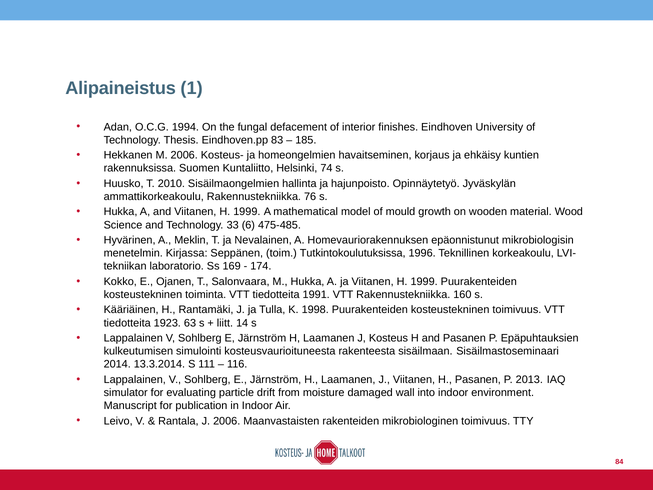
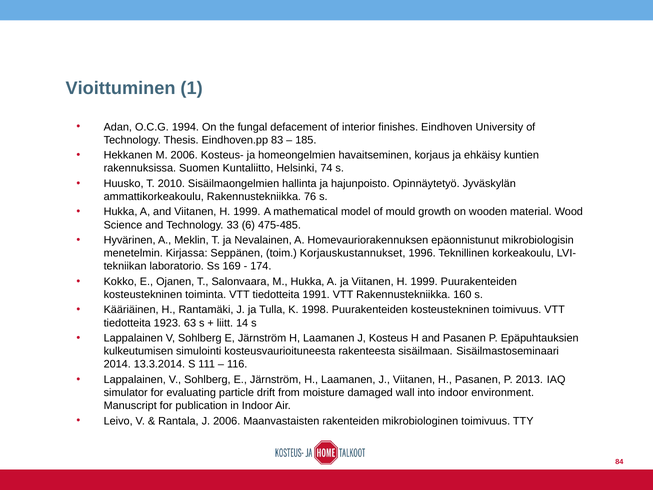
Alipaineistus: Alipaineistus -> Vioittuminen
Tutkintokoulutuksissa: Tutkintokoulutuksissa -> Korjauskustannukset
